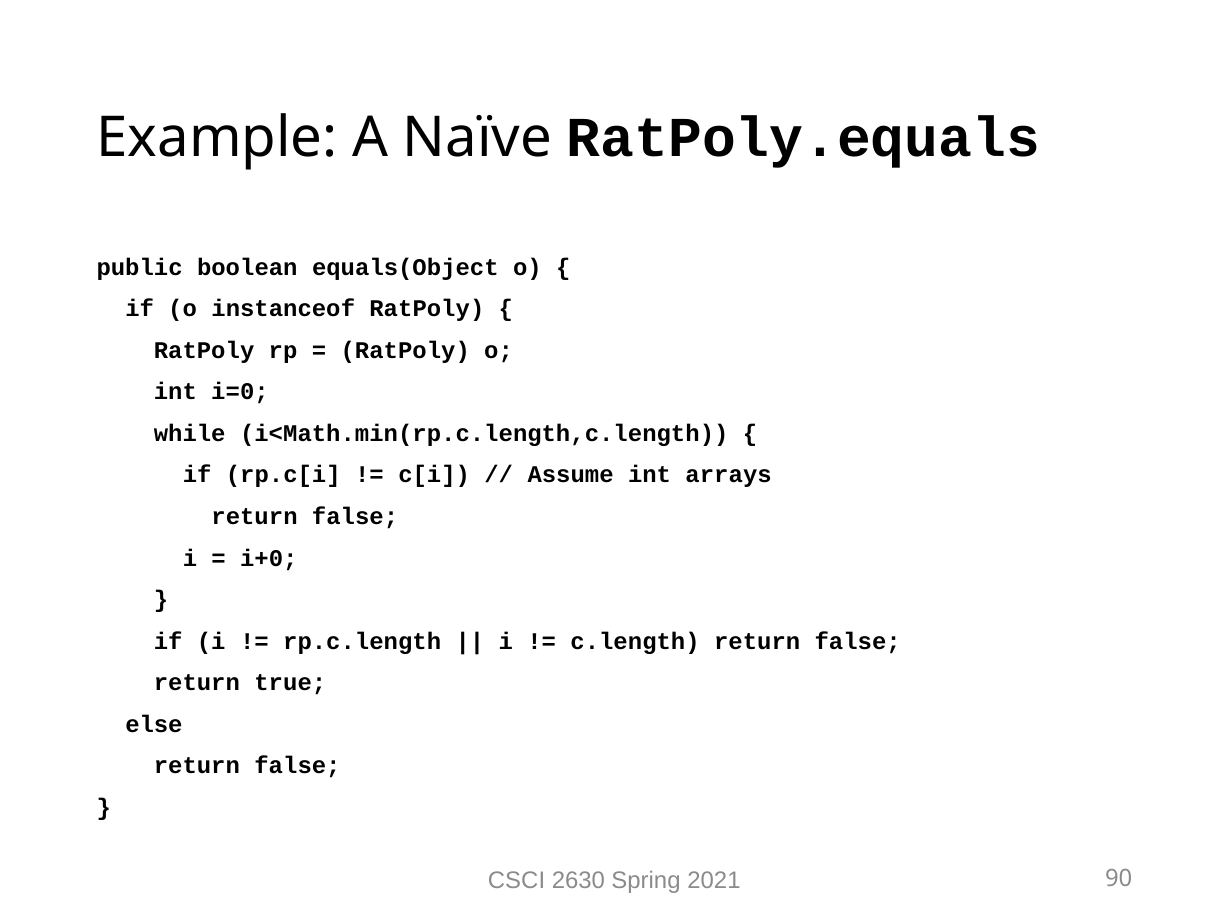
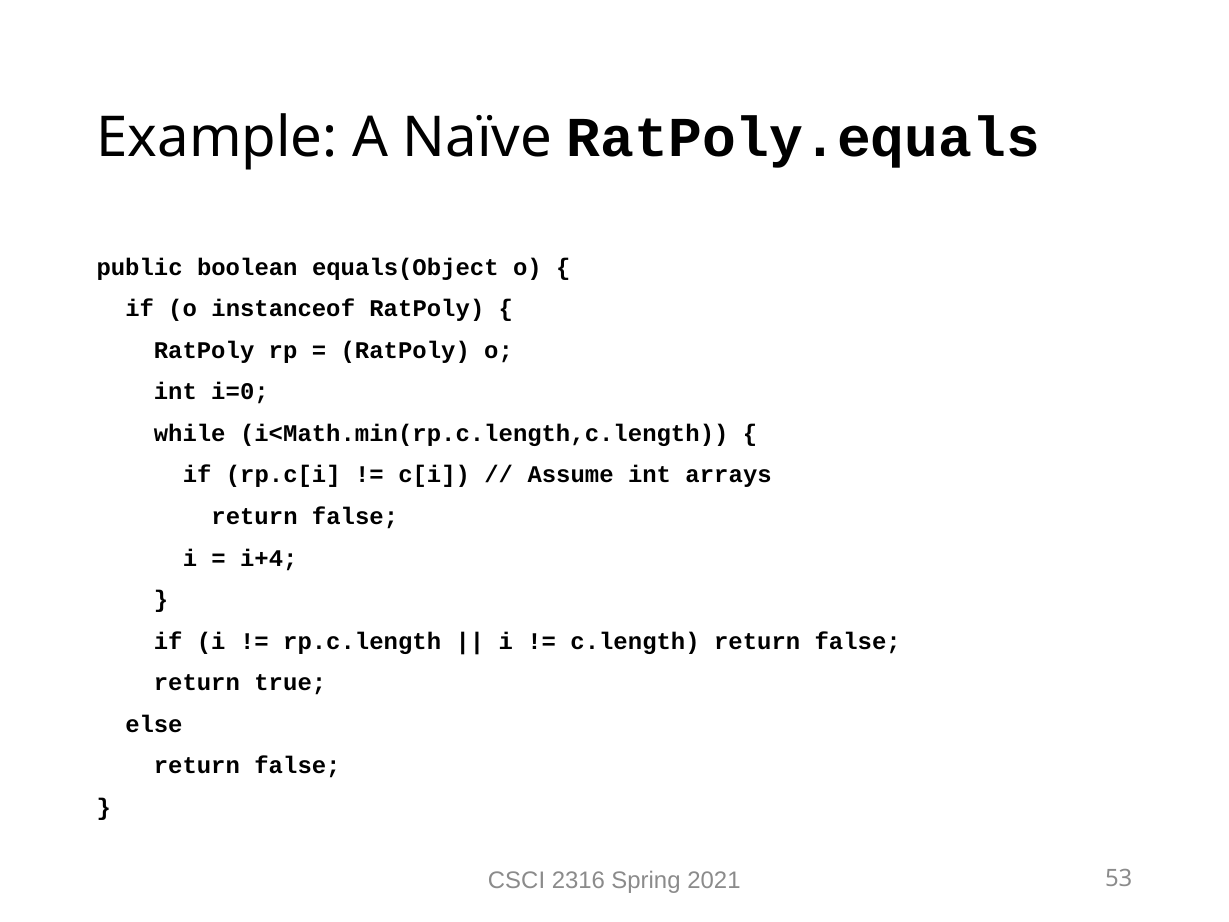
i+0: i+0 -> i+4
2630: 2630 -> 2316
90: 90 -> 53
